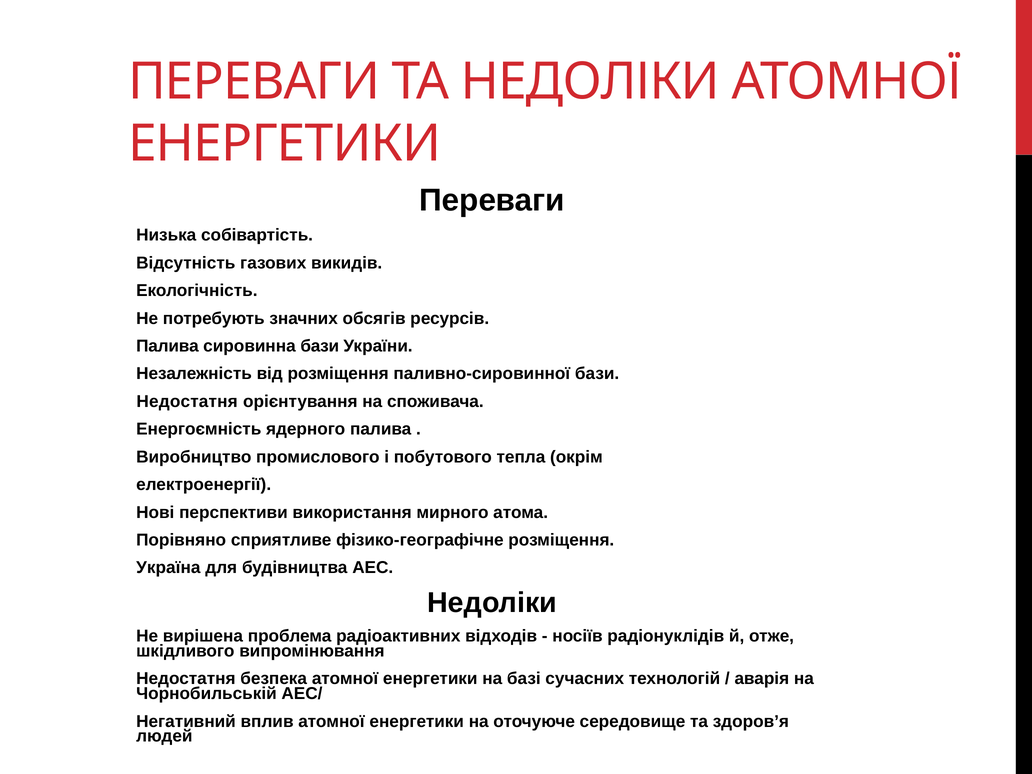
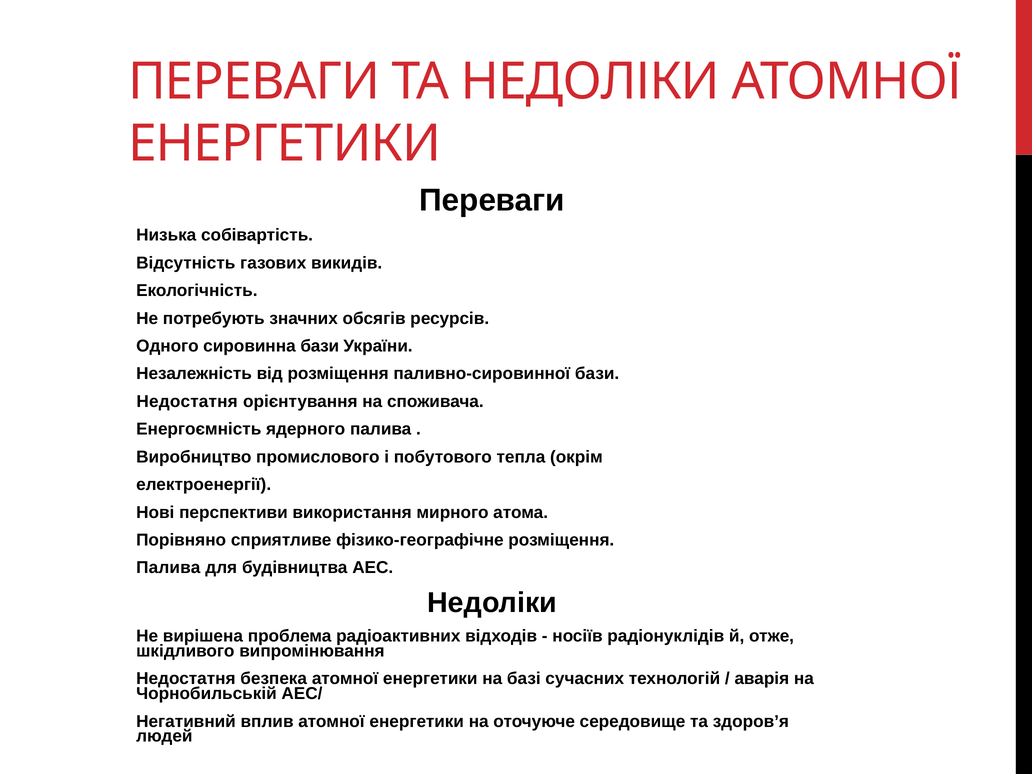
Палива at (167, 346): Палива -> Одного
Україна at (168, 568): Україна -> Палива
